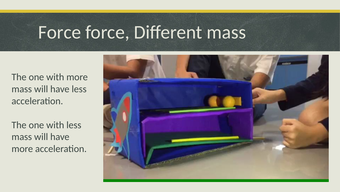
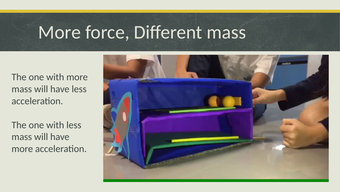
Force at (60, 32): Force -> More
